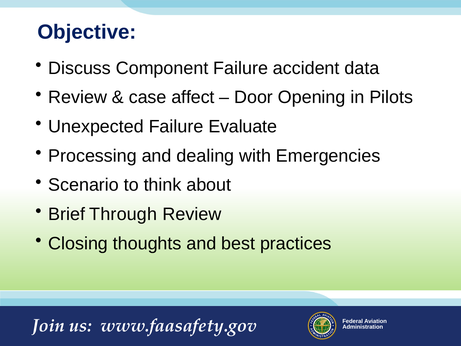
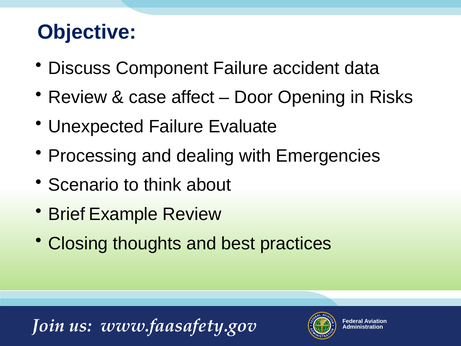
Pilots: Pilots -> Risks
Through: Through -> Example
